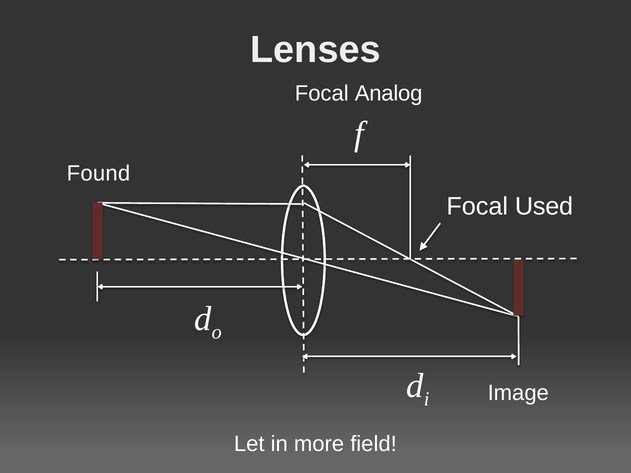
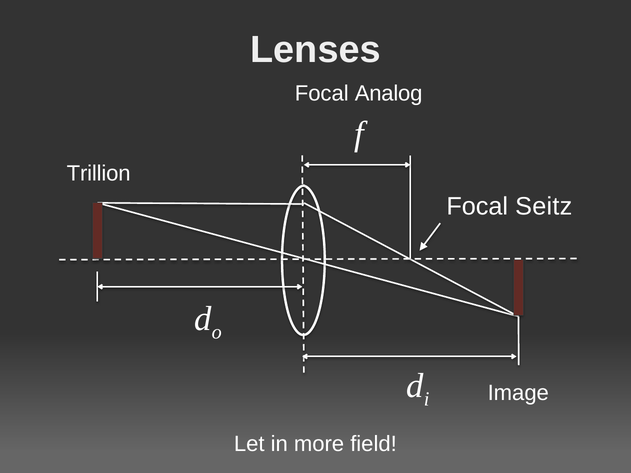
Found: Found -> Trillion
Used: Used -> Seitz
